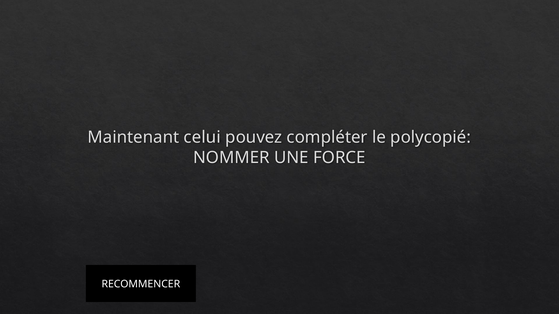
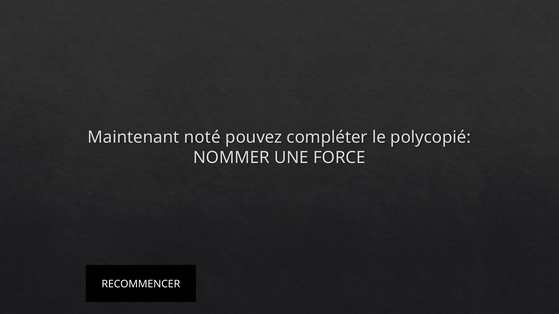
celui: celui -> noté
